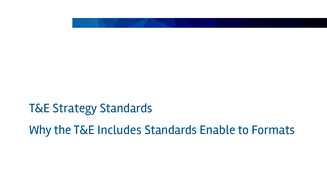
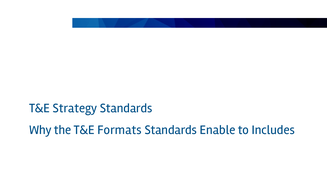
Includes: Includes -> Formats
Formats: Formats -> Includes
